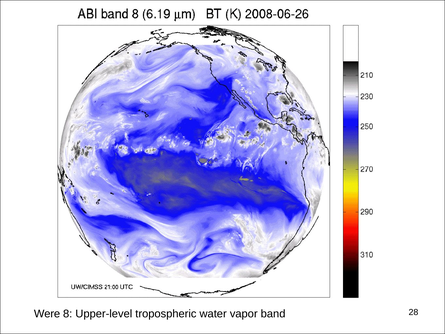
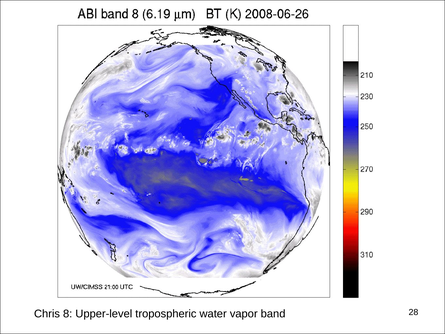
Were: Were -> Chris
